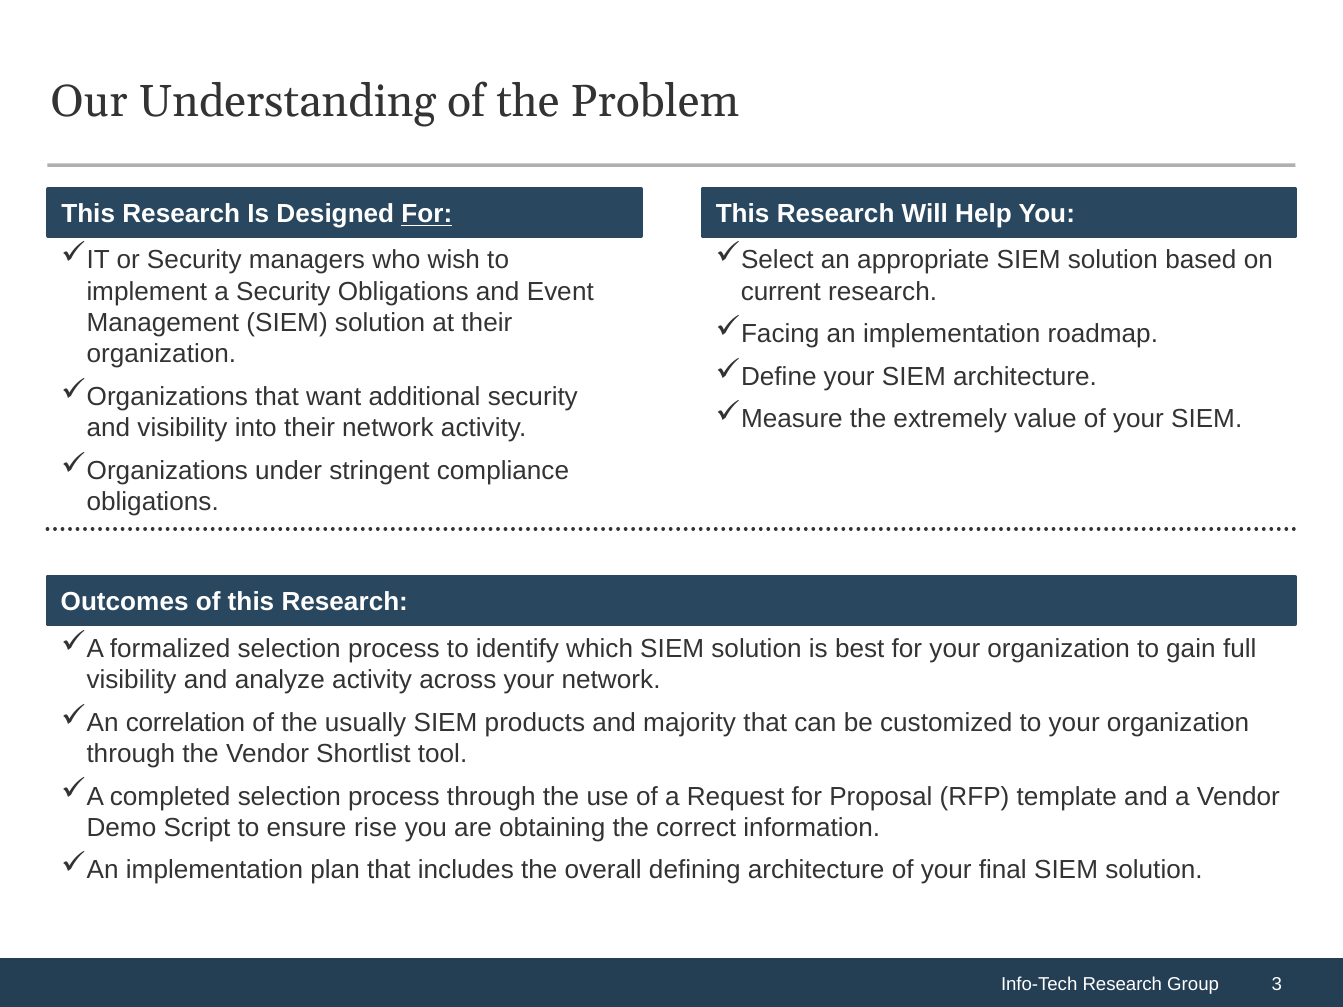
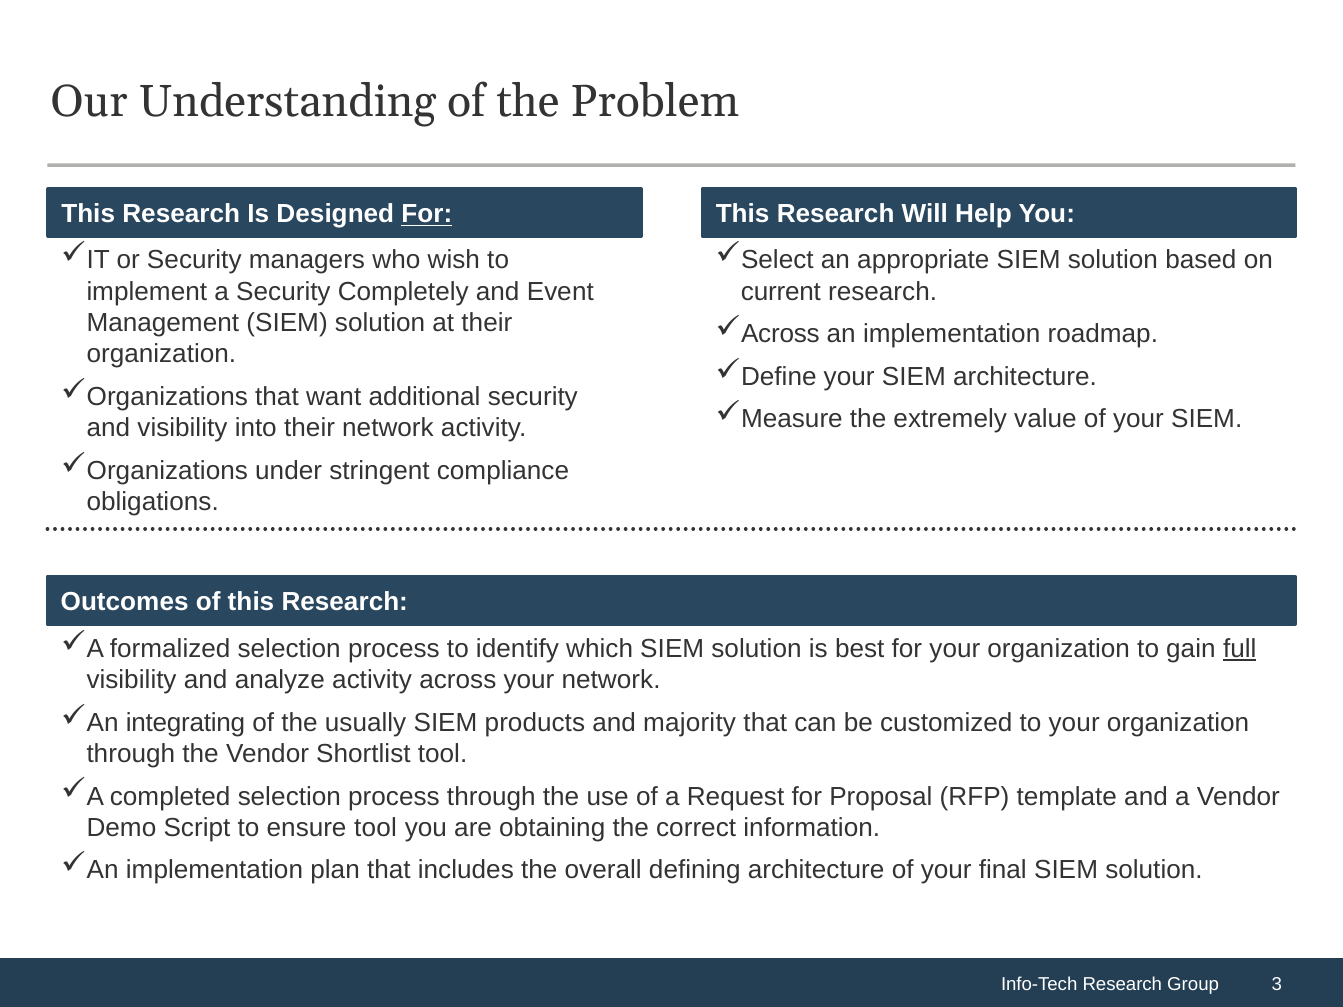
Security Obligations: Obligations -> Completely
Facing at (780, 334): Facing -> Across
full underline: none -> present
correlation: correlation -> integrating
ensure rise: rise -> tool
